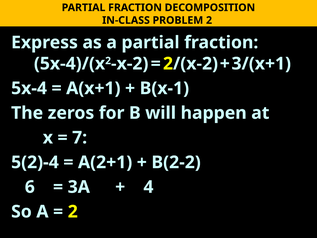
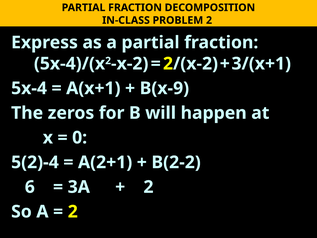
B(x-1: B(x-1 -> B(x-9
7: 7 -> 0
4 at (148, 187): 4 -> 2
